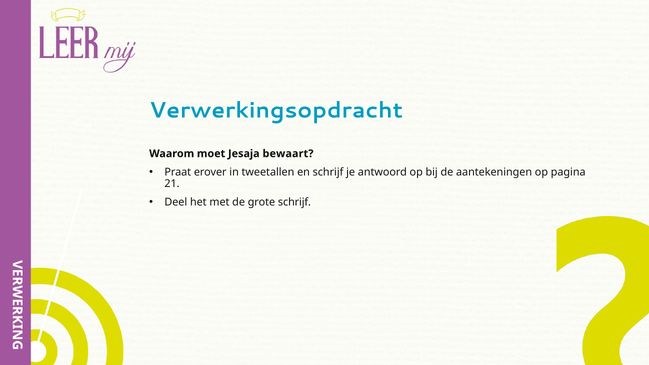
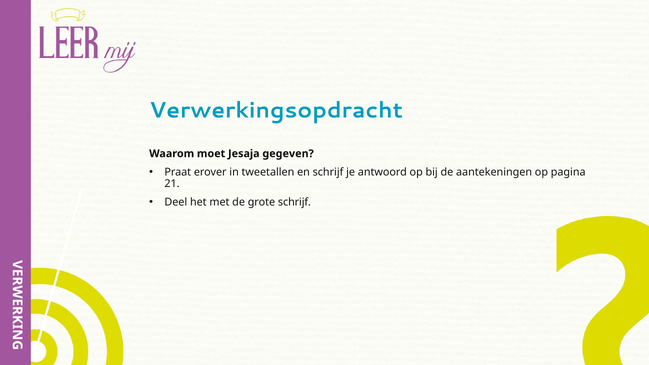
bewaart: bewaart -> gegeven
